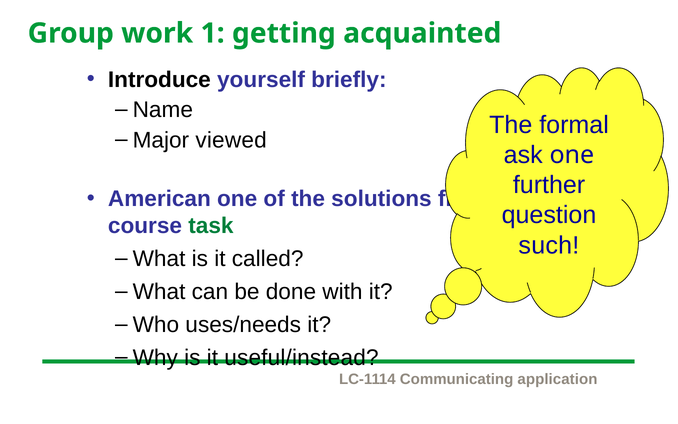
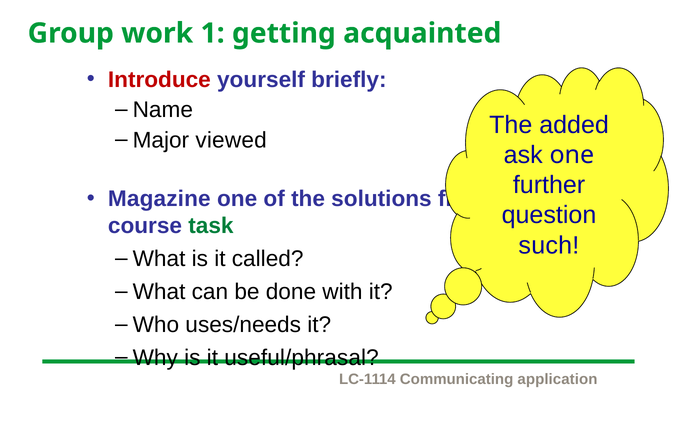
Introduce colour: black -> red
formal: formal -> added
American: American -> Magazine
useful/instead: useful/instead -> useful/phrasal
